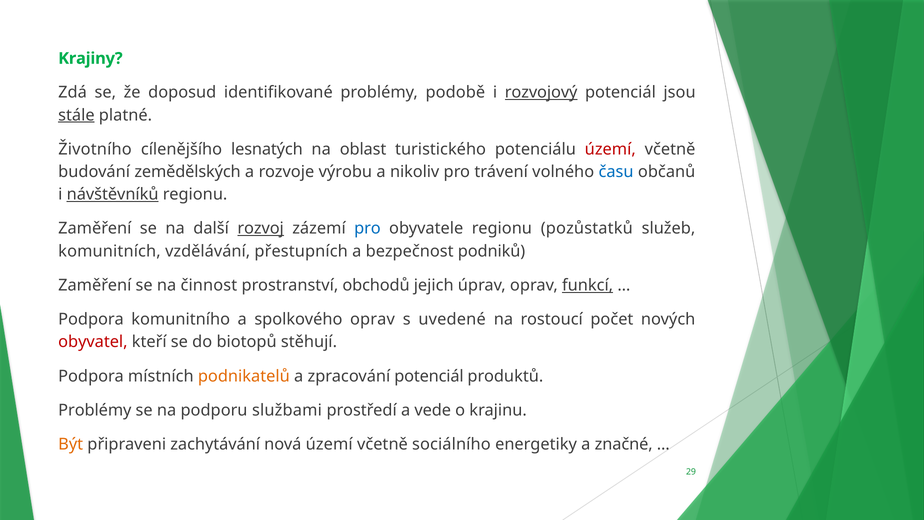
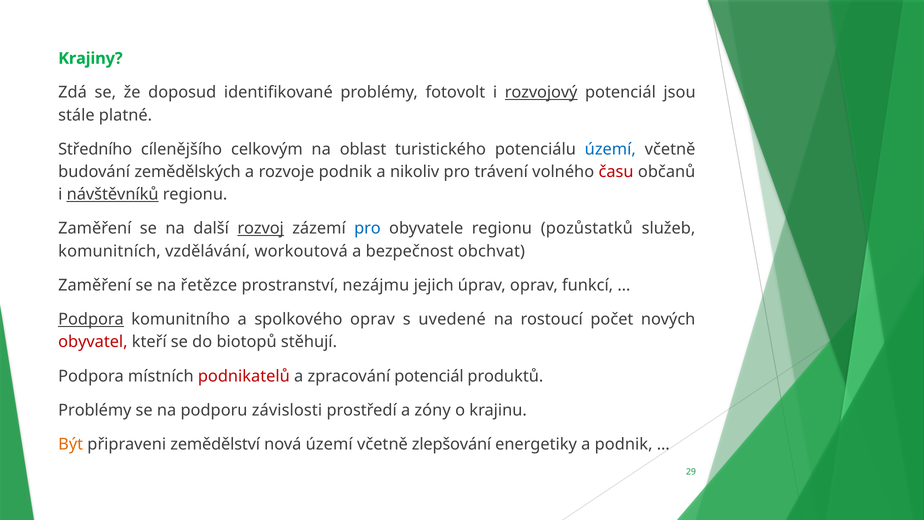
podobě: podobě -> fotovolt
stále underline: present -> none
Životního: Životního -> Středního
lesnatých: lesnatých -> celkovým
území at (610, 149) colour: red -> blue
rozvoje výrobu: výrobu -> podnik
času colour: blue -> red
přestupních: přestupních -> workoutová
podniků: podniků -> obchvat
činnost: činnost -> řetězce
obchodů: obchodů -> nezájmu
funkcí underline: present -> none
Podpora at (91, 319) underline: none -> present
podnikatelů colour: orange -> red
službami: službami -> závislosti
vede: vede -> zóny
zachytávání: zachytávání -> zemědělství
sociálního: sociálního -> zlepšování
a značné: značné -> podnik
